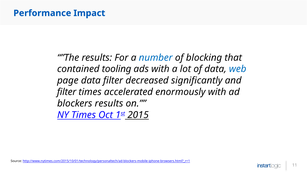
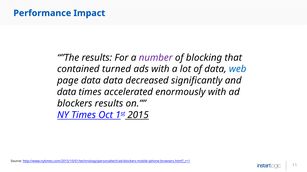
number colour: blue -> purple
tooling: tooling -> turned
data filter: filter -> data
filter at (67, 92): filter -> data
